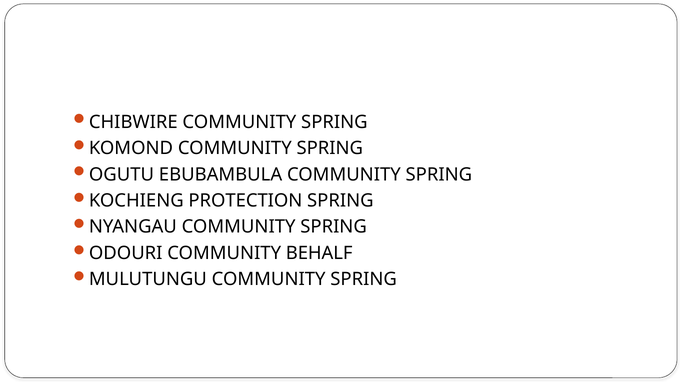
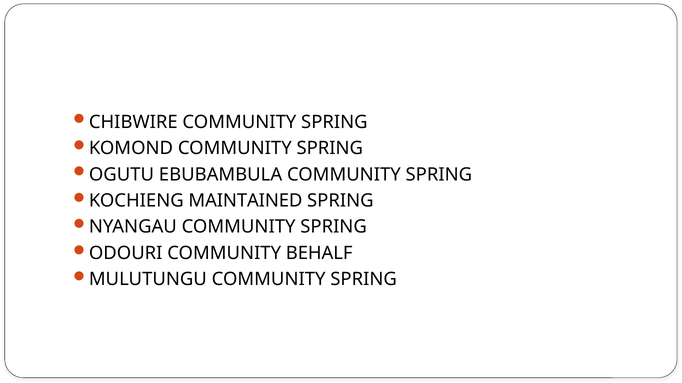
PROTECTION: PROTECTION -> MAINTAINED
